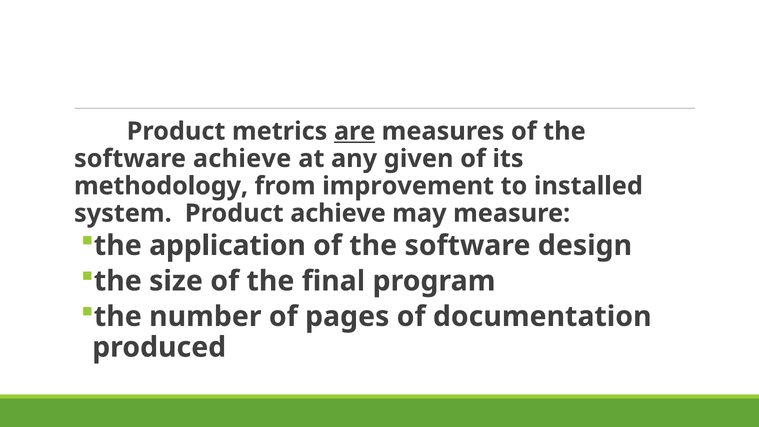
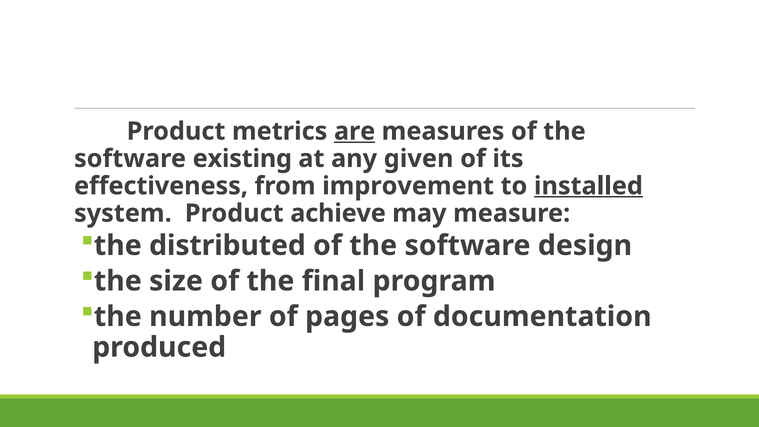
software achieve: achieve -> existing
methodology: methodology -> effectiveness
installed underline: none -> present
application: application -> distributed
